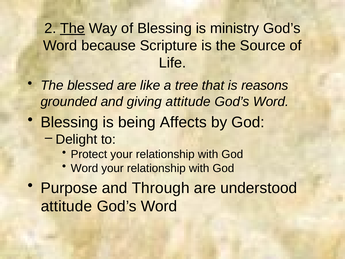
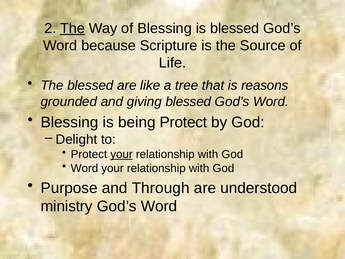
is ministry: ministry -> blessed
giving attitude: attitude -> blessed
being Affects: Affects -> Protect
your at (122, 154) underline: none -> present
attitude at (66, 206): attitude -> ministry
